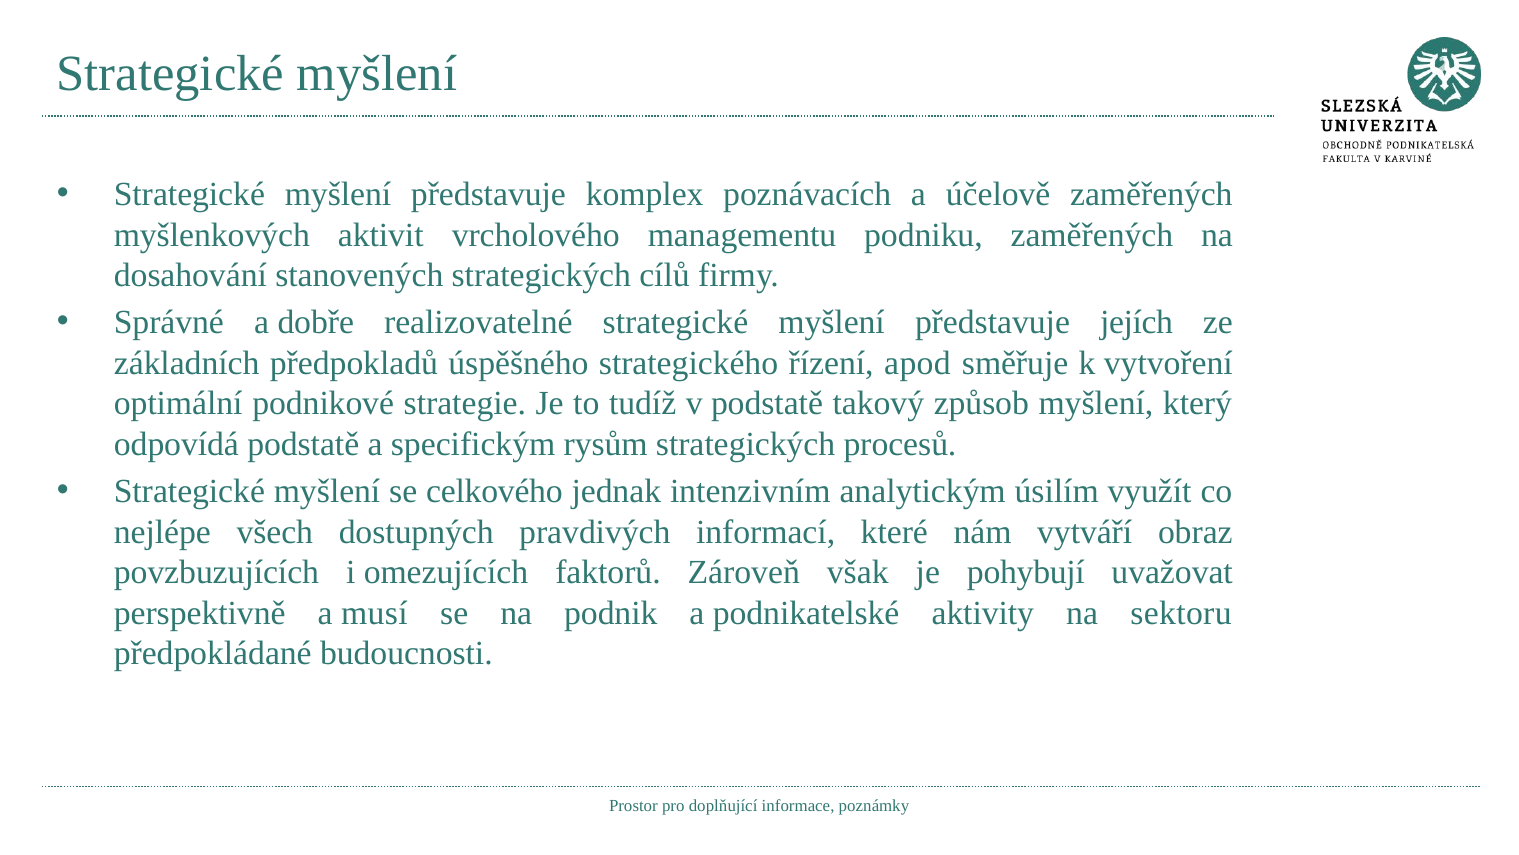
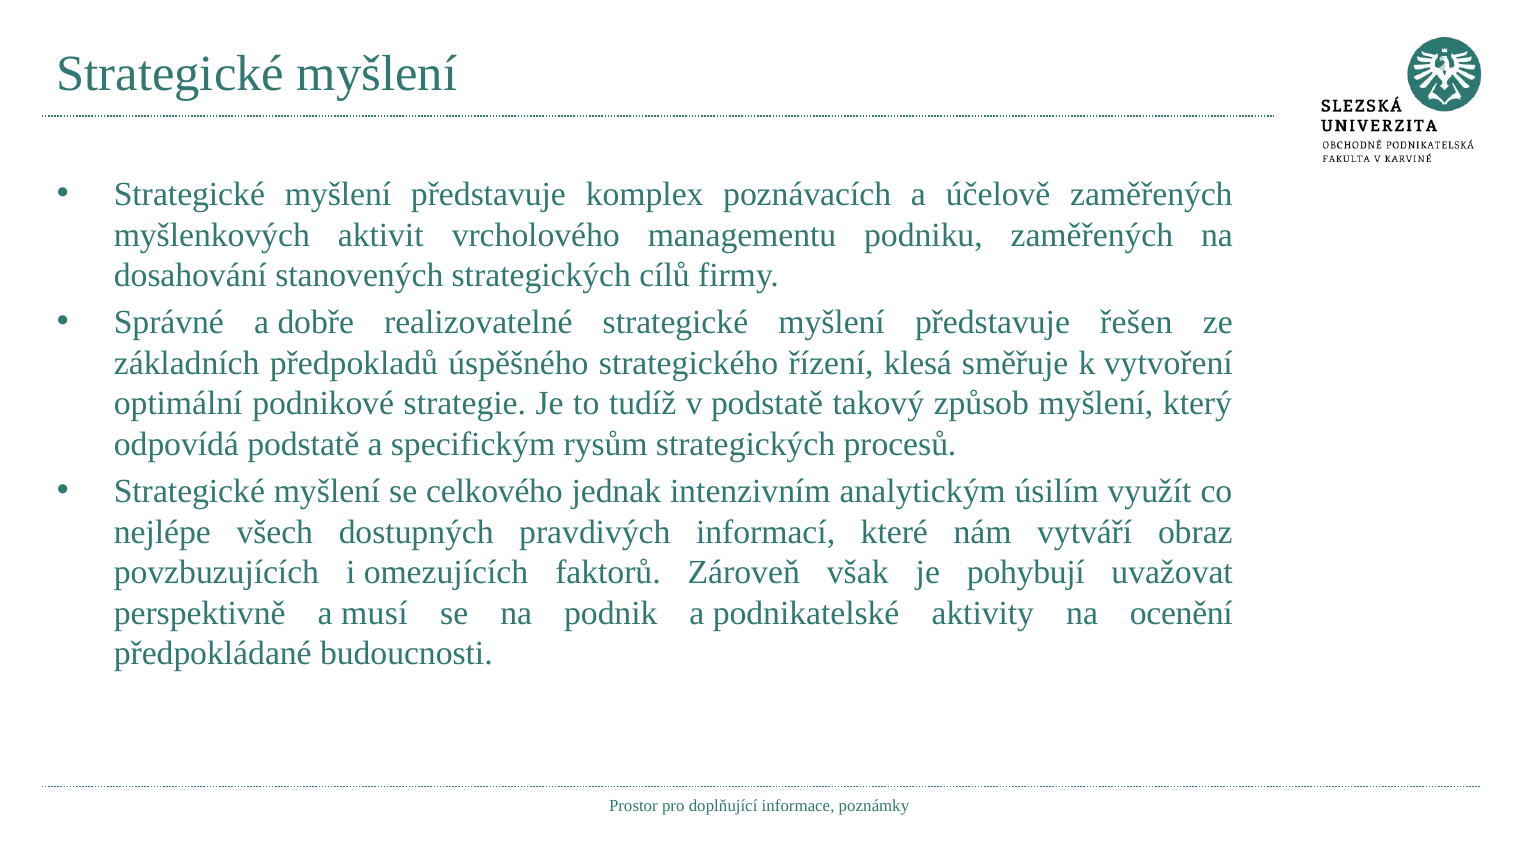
jejích: jejích -> řešen
apod: apod -> klesá
sektoru: sektoru -> ocenění
